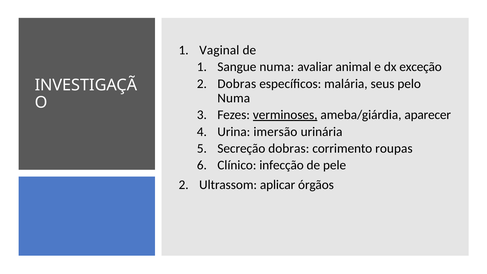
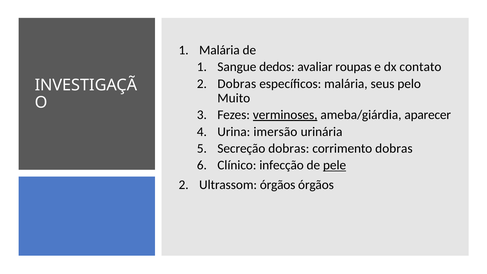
Vaginal at (219, 50): Vaginal -> Malária
Sangue numa: numa -> dedos
animal: animal -> roupas
exceção: exceção -> contato
Numa at (234, 98): Numa -> Muito
corrimento roupas: roupas -> dobras
pele underline: none -> present
Ultrassom aplicar: aplicar -> órgãos
